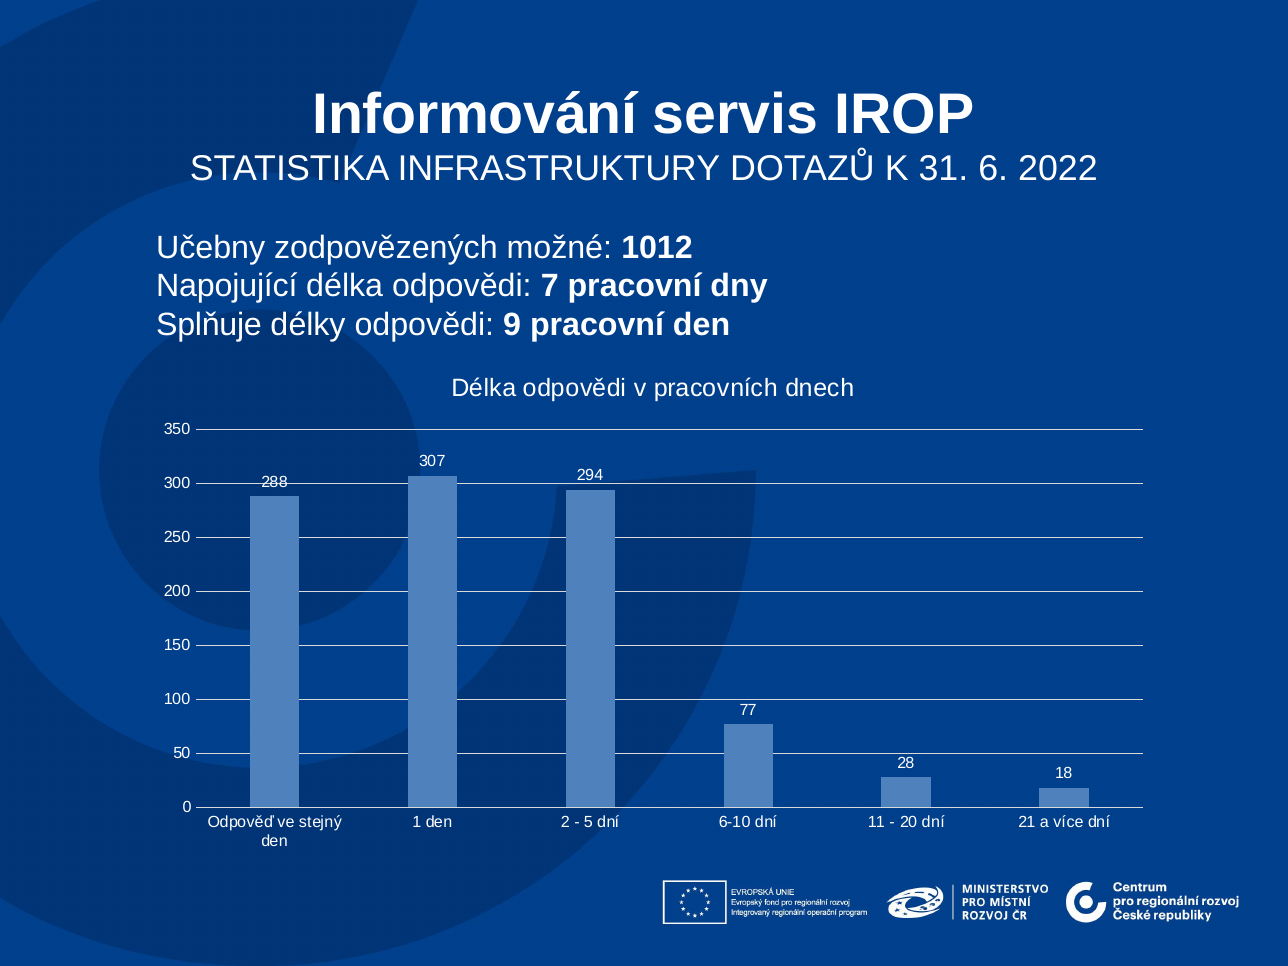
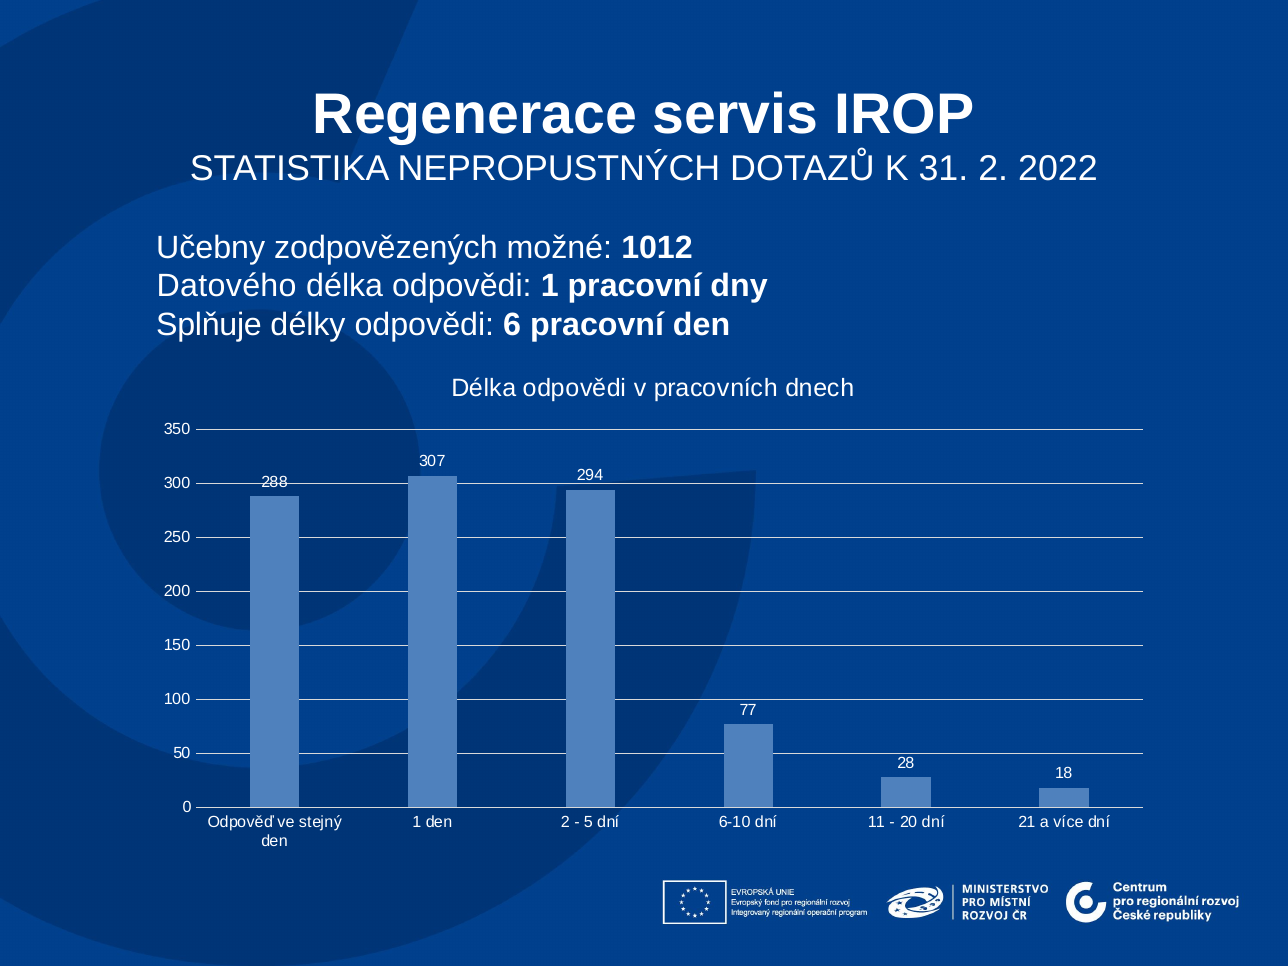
Informování: Informování -> Regenerace
INFRASTRUKTURY: INFRASTRUKTURY -> NEPROPUSTNÝCH
31 6: 6 -> 2
Napojující: Napojující -> Datového
odpovědi 7: 7 -> 1
9: 9 -> 6
